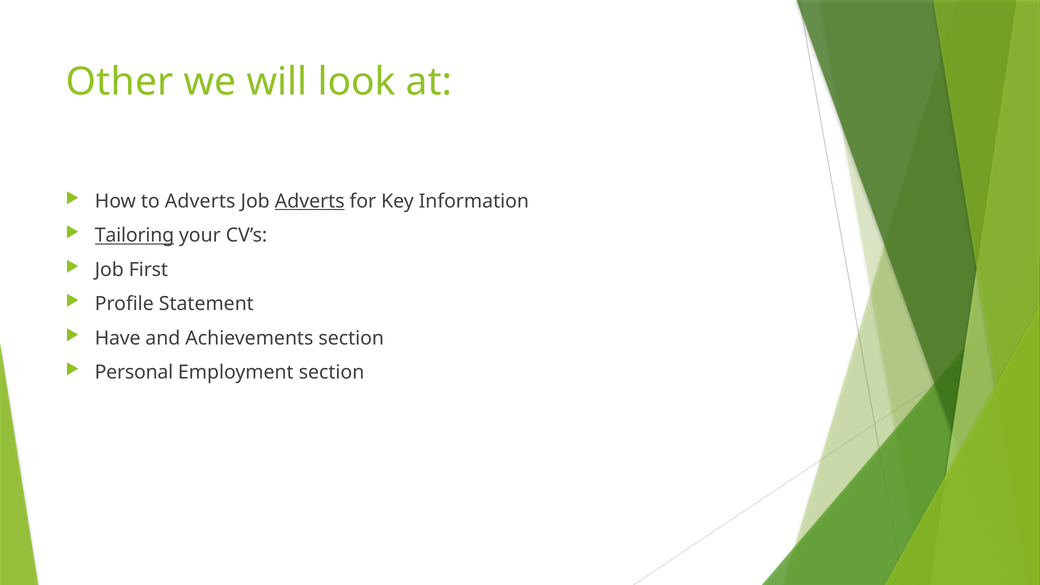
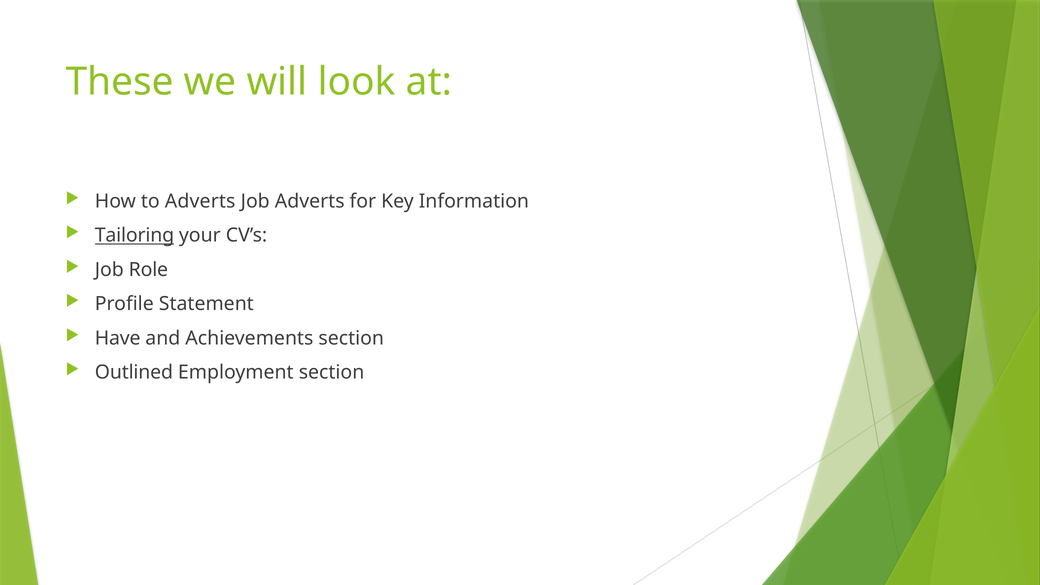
Other: Other -> These
Adverts at (310, 201) underline: present -> none
First: First -> Role
Personal: Personal -> Outlined
